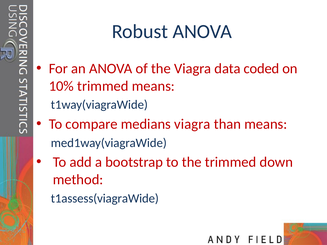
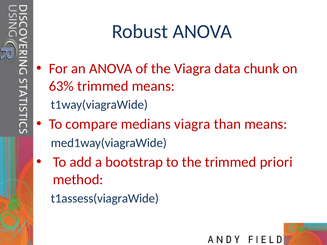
coded: coded -> chunk
10%: 10% -> 63%
down: down -> priori
